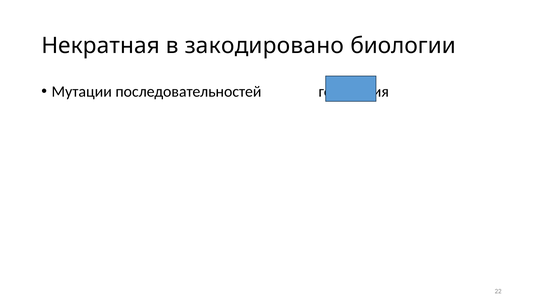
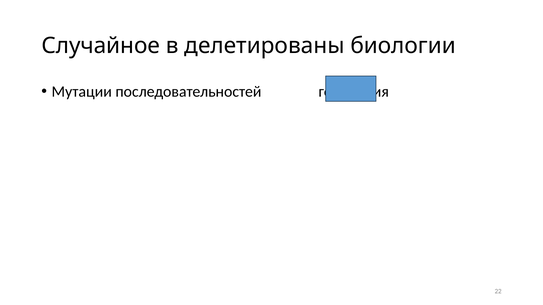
Некратная: Некратная -> Случайное
закодировано: закодировано -> делетированы
